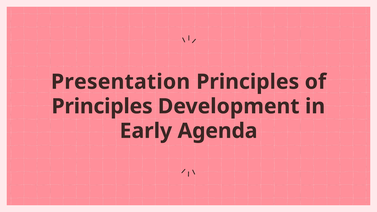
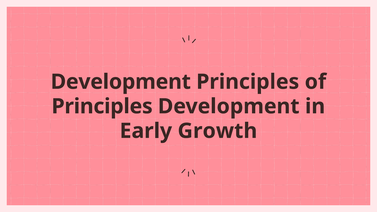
Presentation at (121, 82): Presentation -> Development
Agenda: Agenda -> Growth
